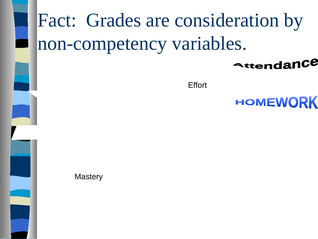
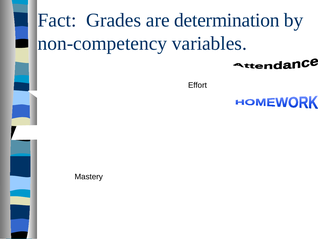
consideration: consideration -> determination
